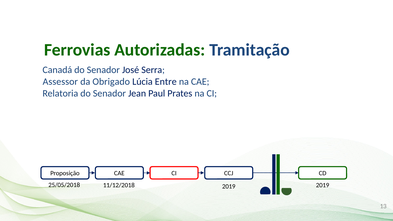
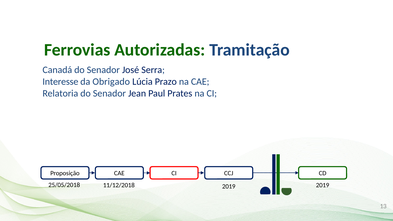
Assessor: Assessor -> Interesse
Entre: Entre -> Prazo
